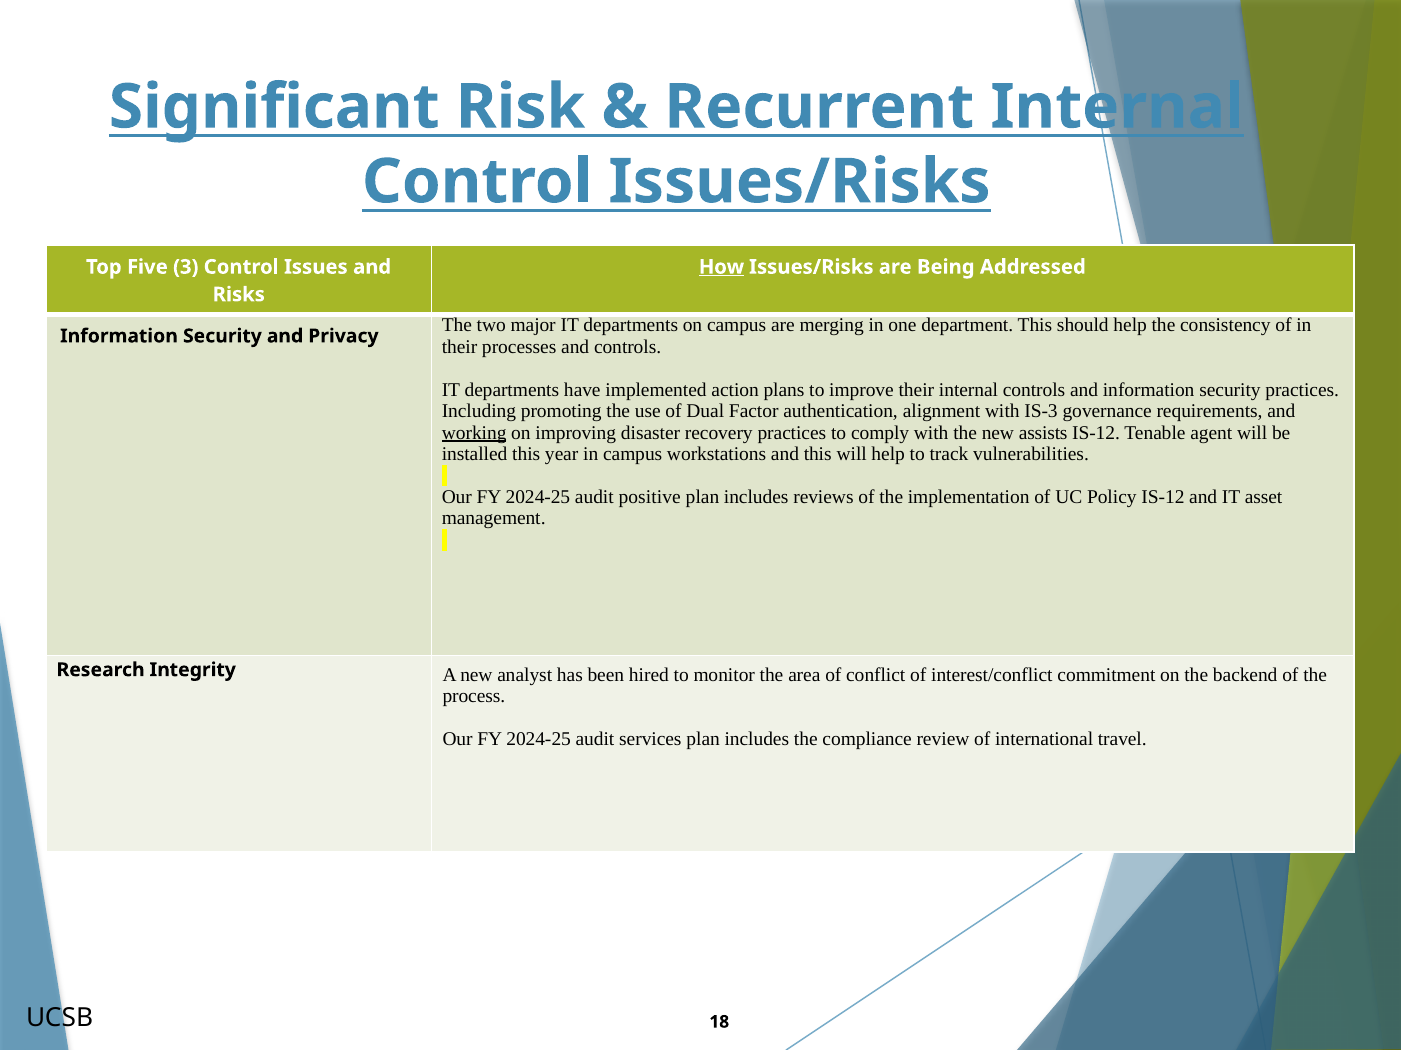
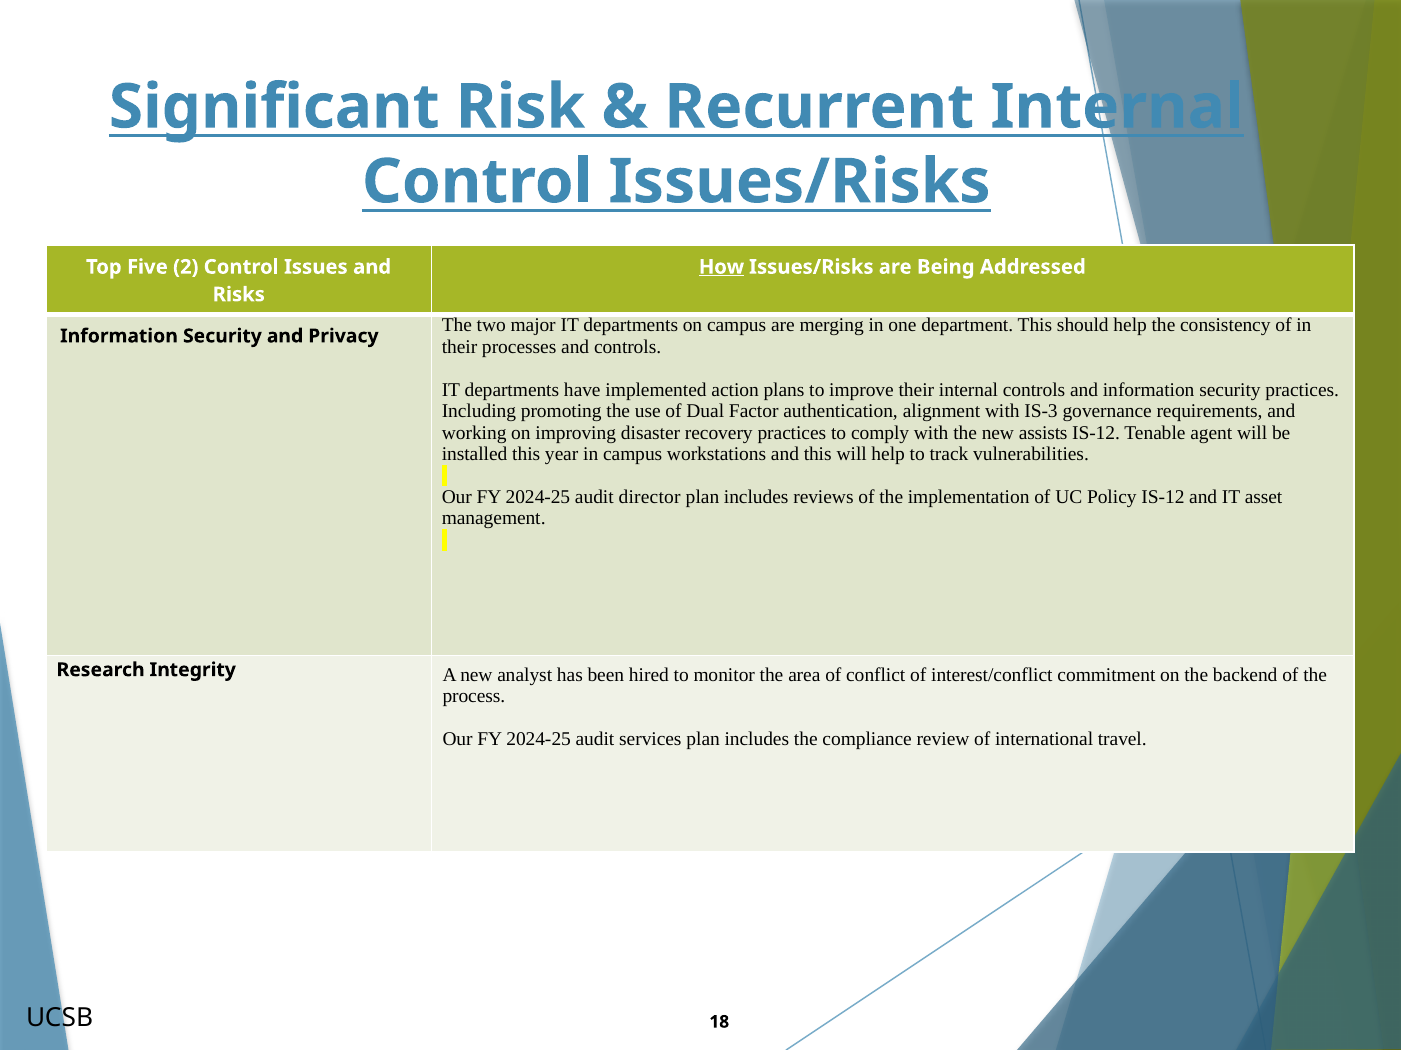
3: 3 -> 2
working underline: present -> none
positive: positive -> director
